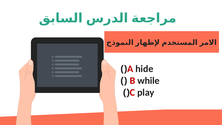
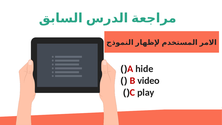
while: while -> video
